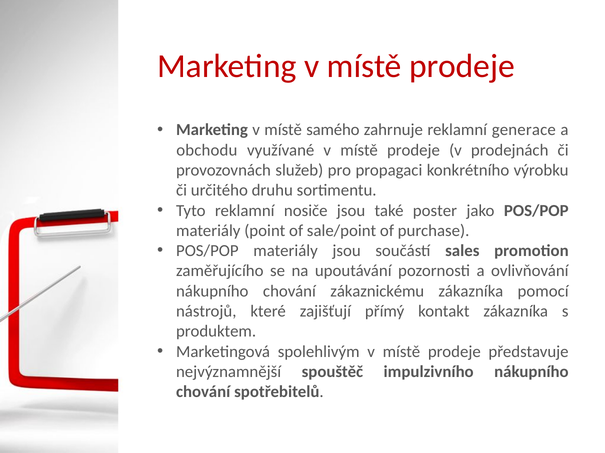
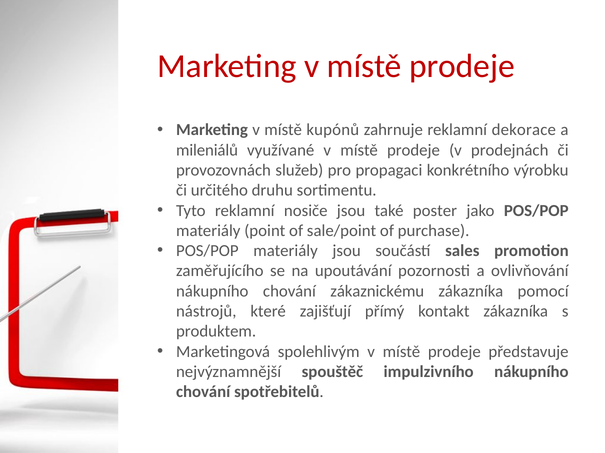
samého: samého -> kupónů
generace: generace -> dekorace
obchodu: obchodu -> mileniálů
